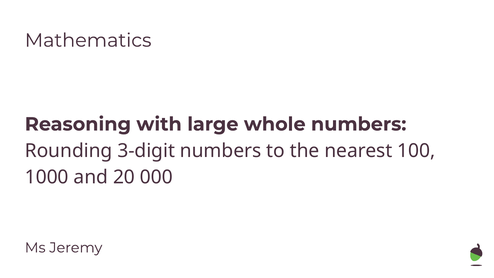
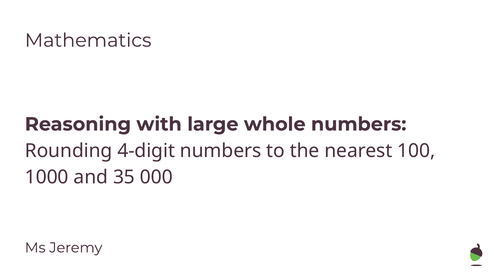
3-digit: 3-digit -> 4-digit
20: 20 -> 35
